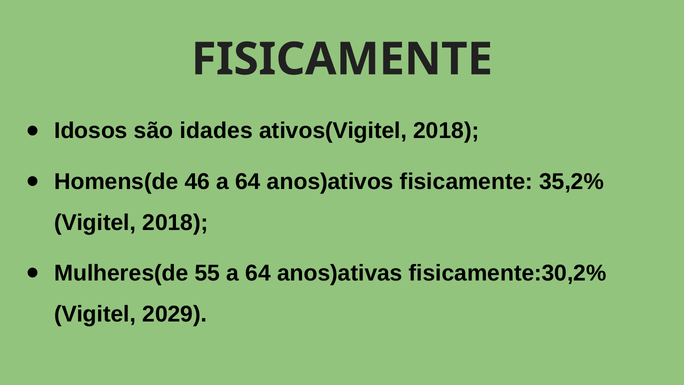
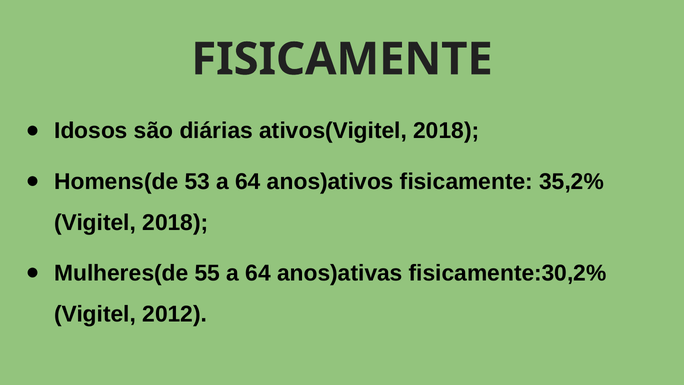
idades: idades -> diárias
46: 46 -> 53
2029: 2029 -> 2012
